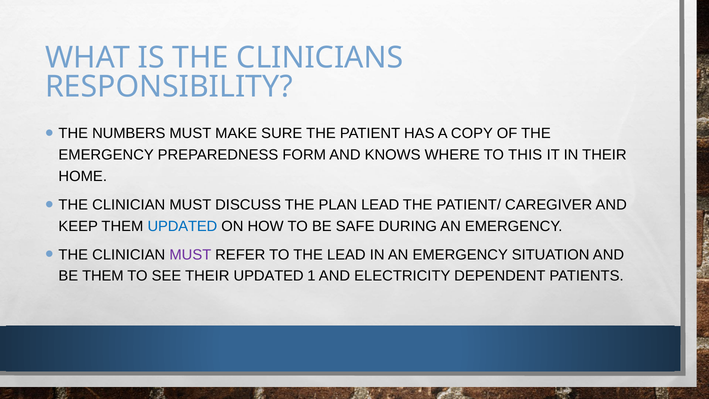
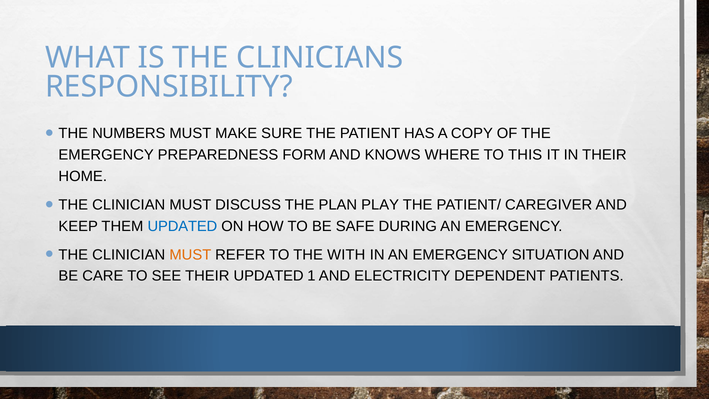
PLAN LEAD: LEAD -> PLAY
MUST at (190, 255) colour: purple -> orange
THE LEAD: LEAD -> WITH
BE THEM: THEM -> CARE
